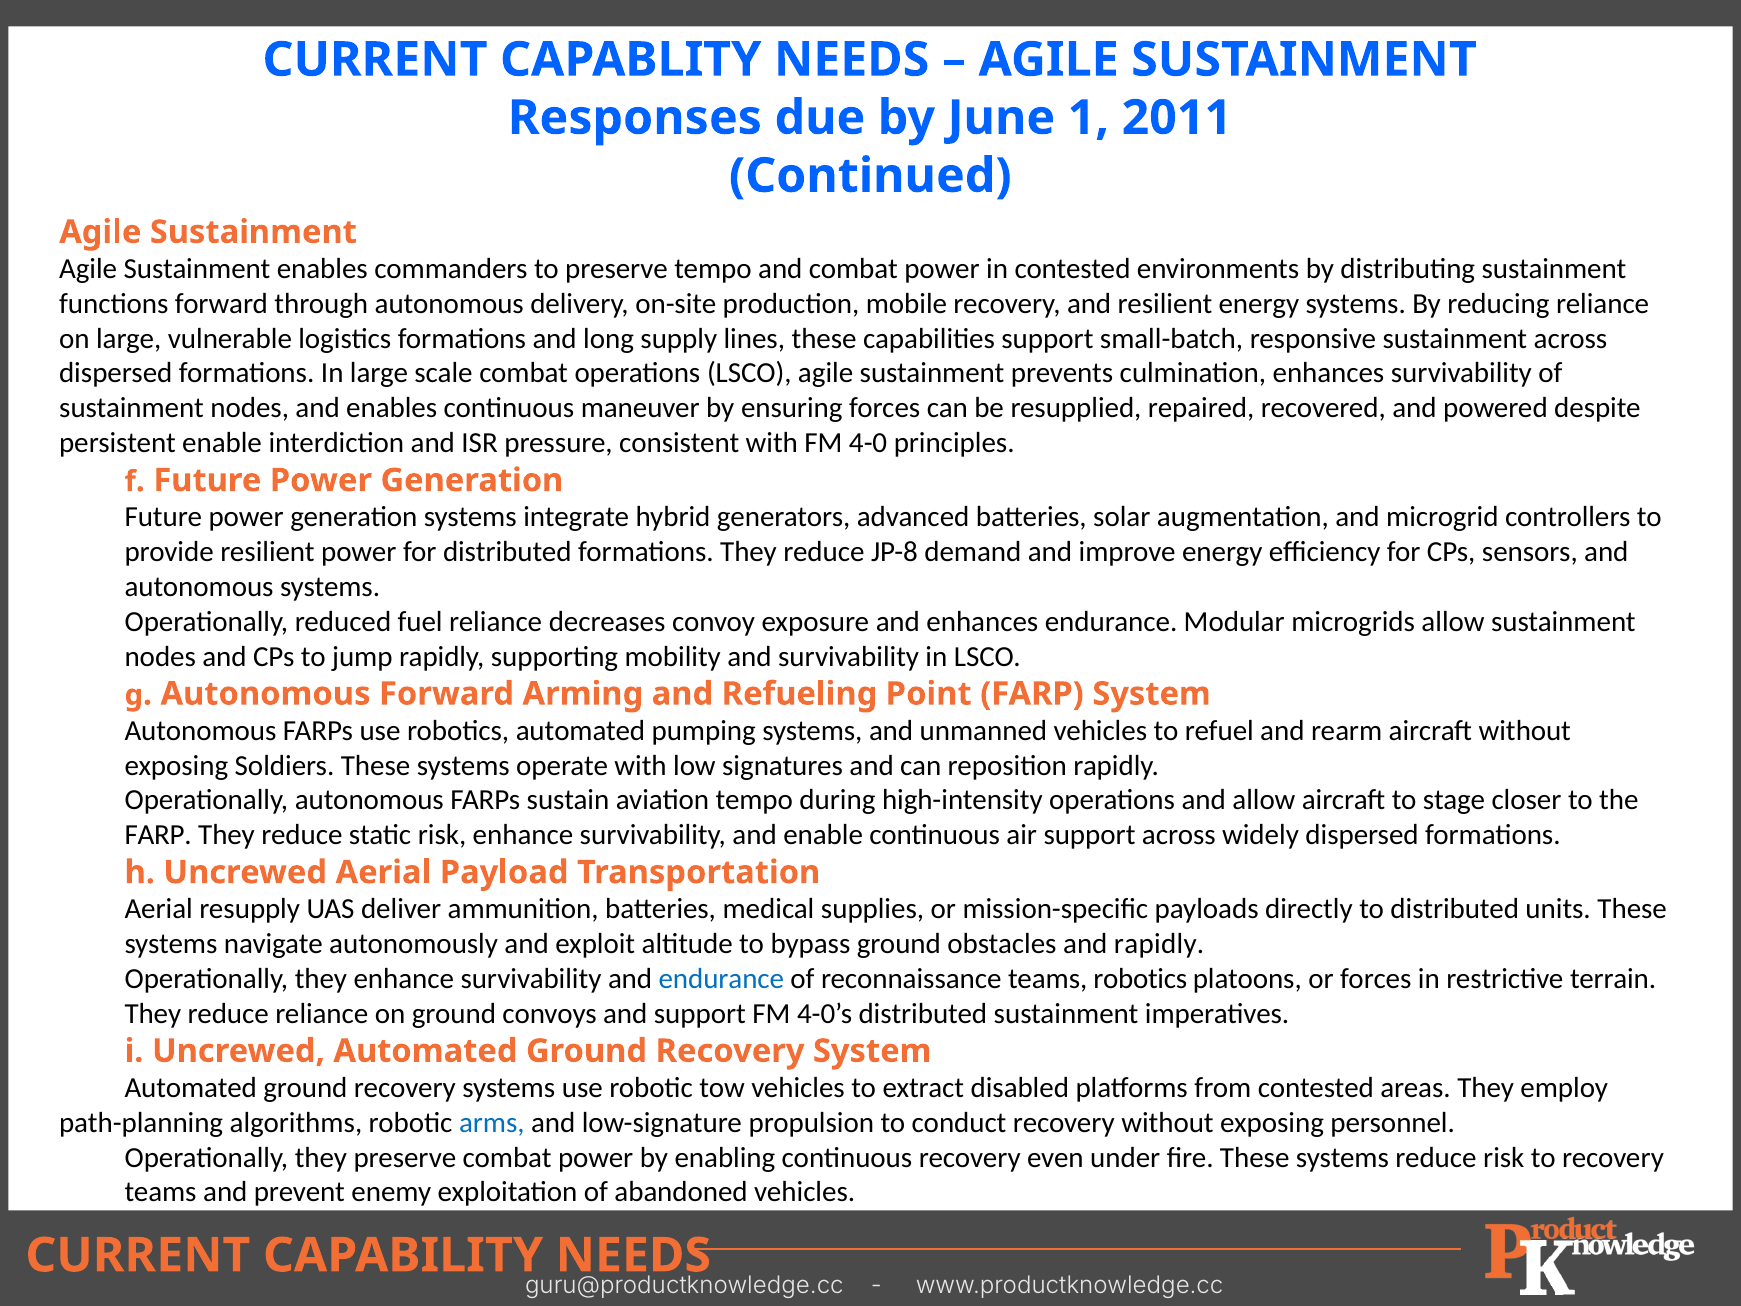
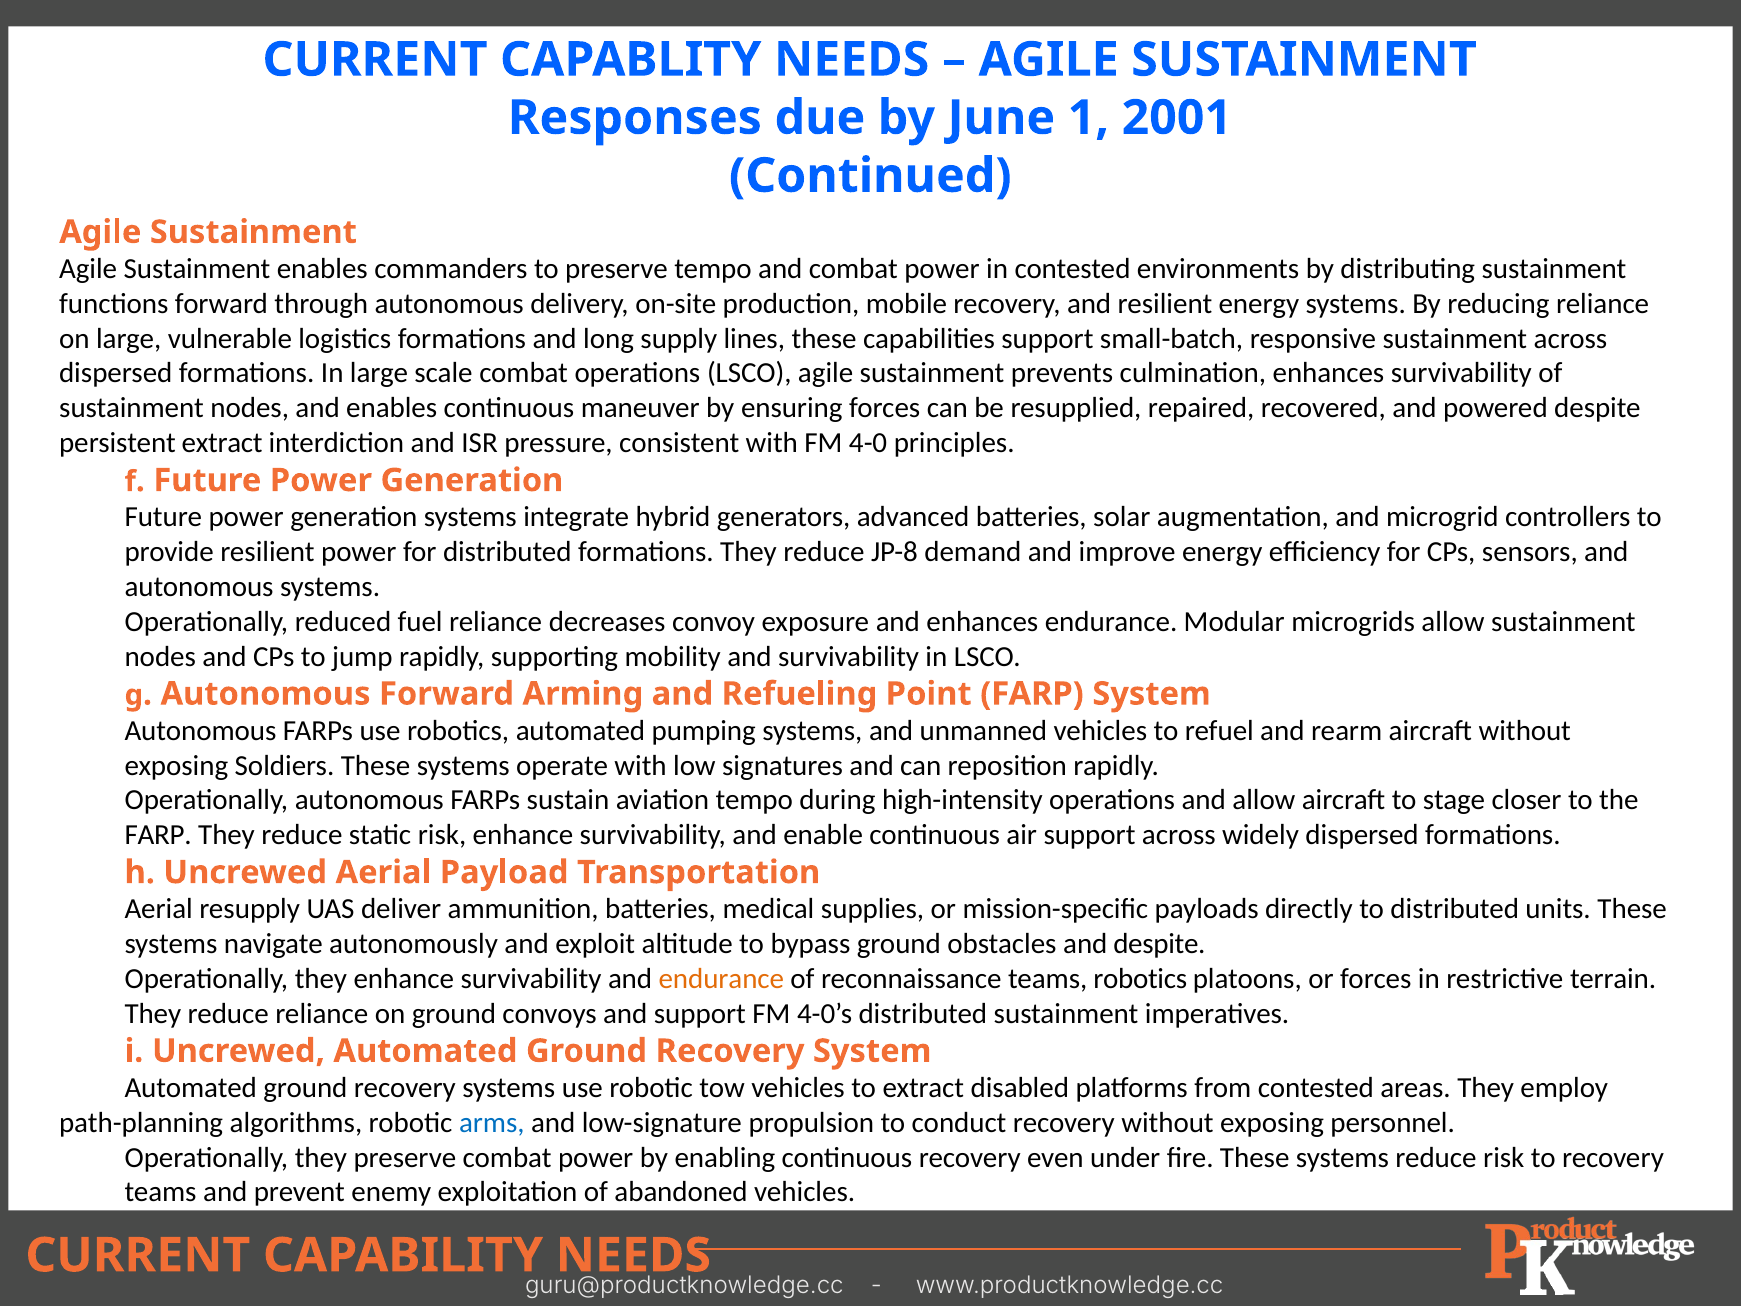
2011: 2011 -> 2001
persistent enable: enable -> extract
and rapidly: rapidly -> despite
endurance at (721, 979) colour: blue -> orange
